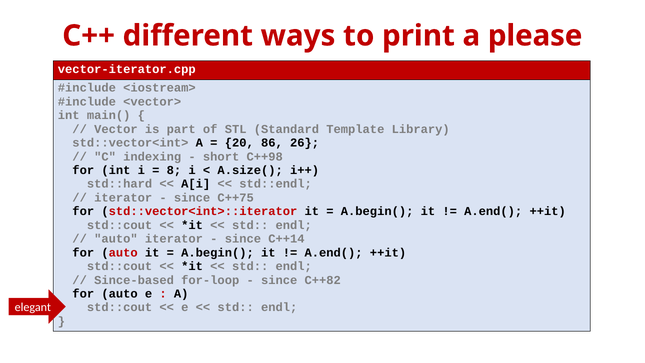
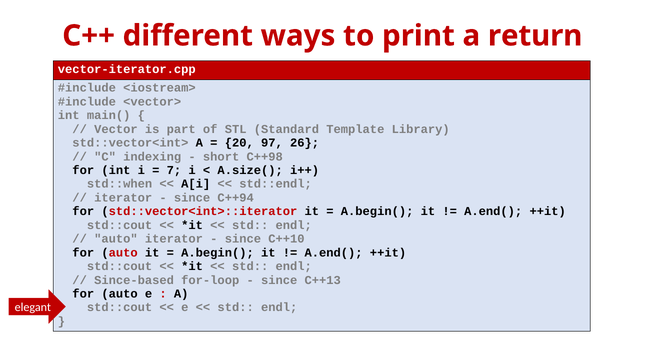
please: please -> return
86: 86 -> 97
8: 8 -> 7
std::hard: std::hard -> std::when
C++75: C++75 -> C++94
C++14: C++14 -> C++10
C++82: C++82 -> C++13
